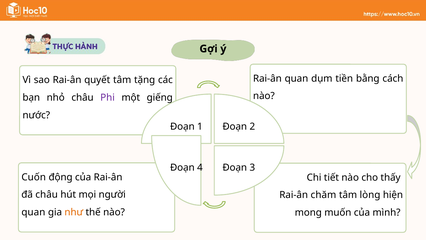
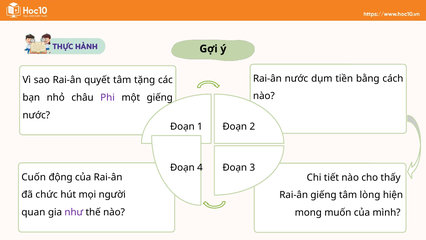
Rai-ân quan: quan -> nước
đã châu: châu -> chức
Rai-ân chăm: chăm -> giếng
như colour: orange -> purple
